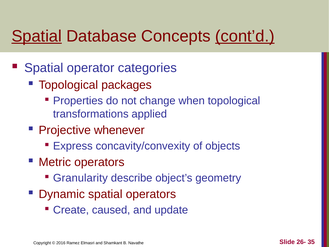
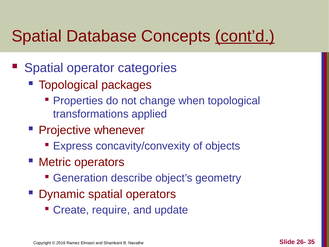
Spatial at (37, 36) underline: present -> none
Granularity: Granularity -> Generation
caused: caused -> require
